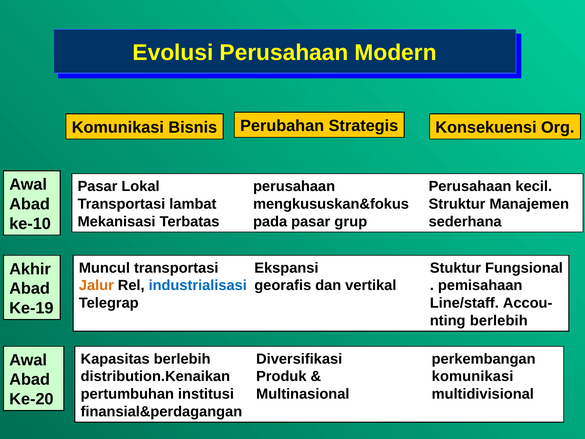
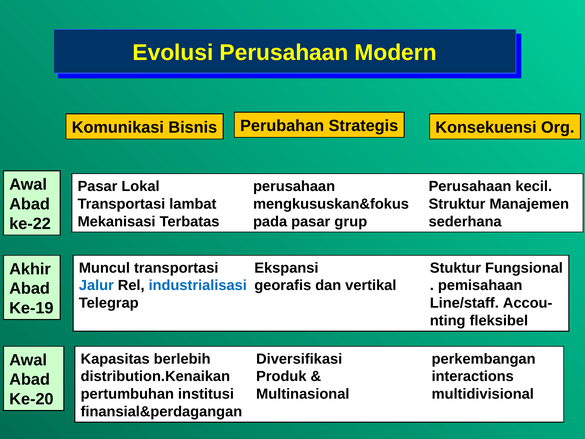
ke-10: ke-10 -> ke-22
Jalur colour: orange -> blue
nting berlebih: berlebih -> fleksibel
komunikasi at (473, 376): komunikasi -> interactions
